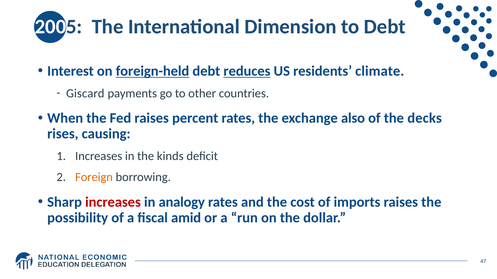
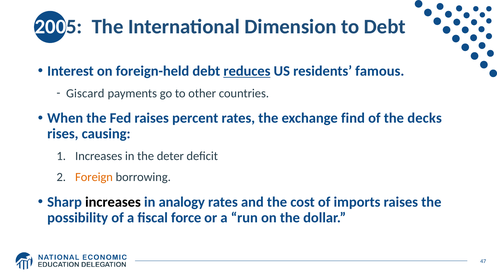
foreign-held underline: present -> none
climate: climate -> famous
also: also -> find
kinds: kinds -> deter
increases at (113, 202) colour: red -> black
amid: amid -> force
